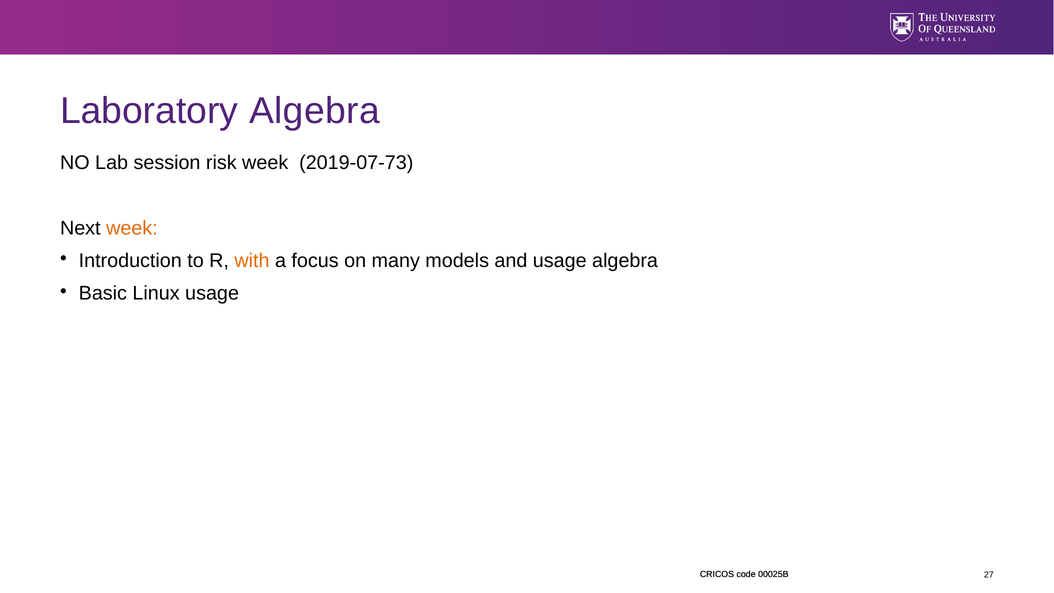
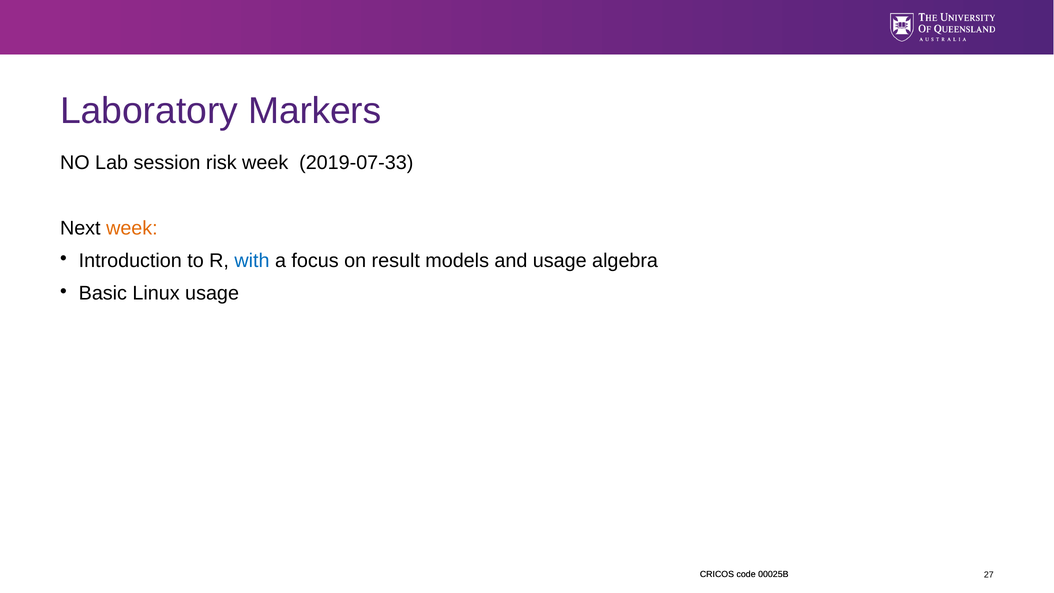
Laboratory Algebra: Algebra -> Markers
2019-07-73: 2019-07-73 -> 2019-07-33
with colour: orange -> blue
many: many -> result
